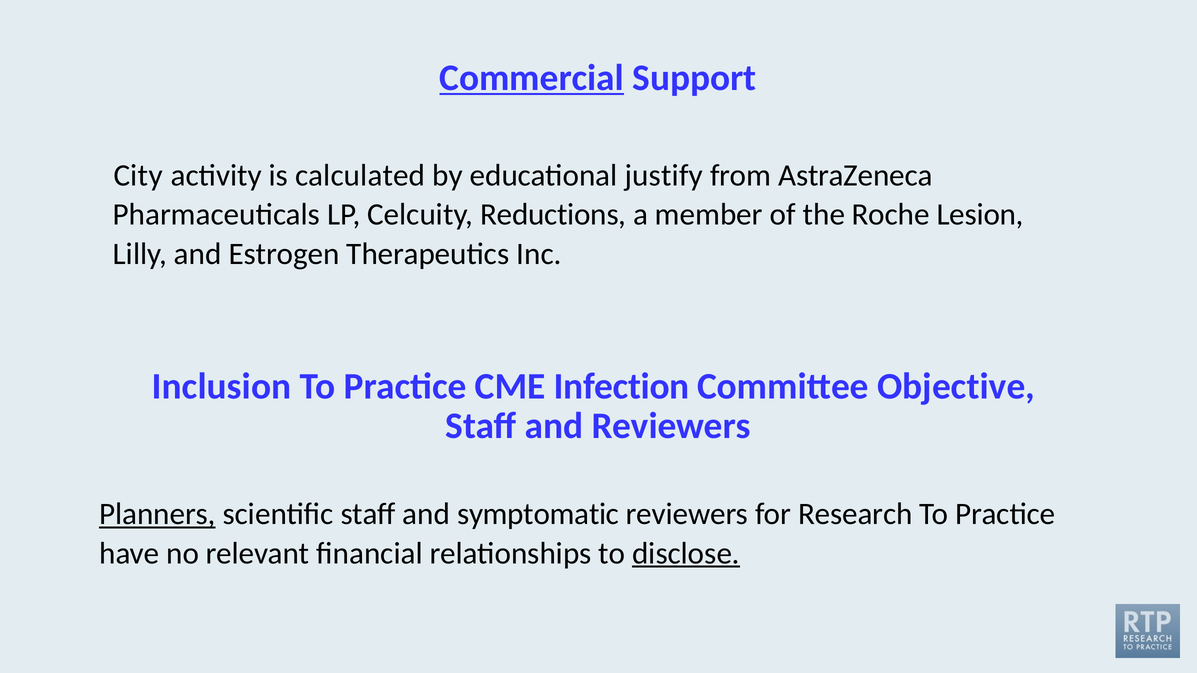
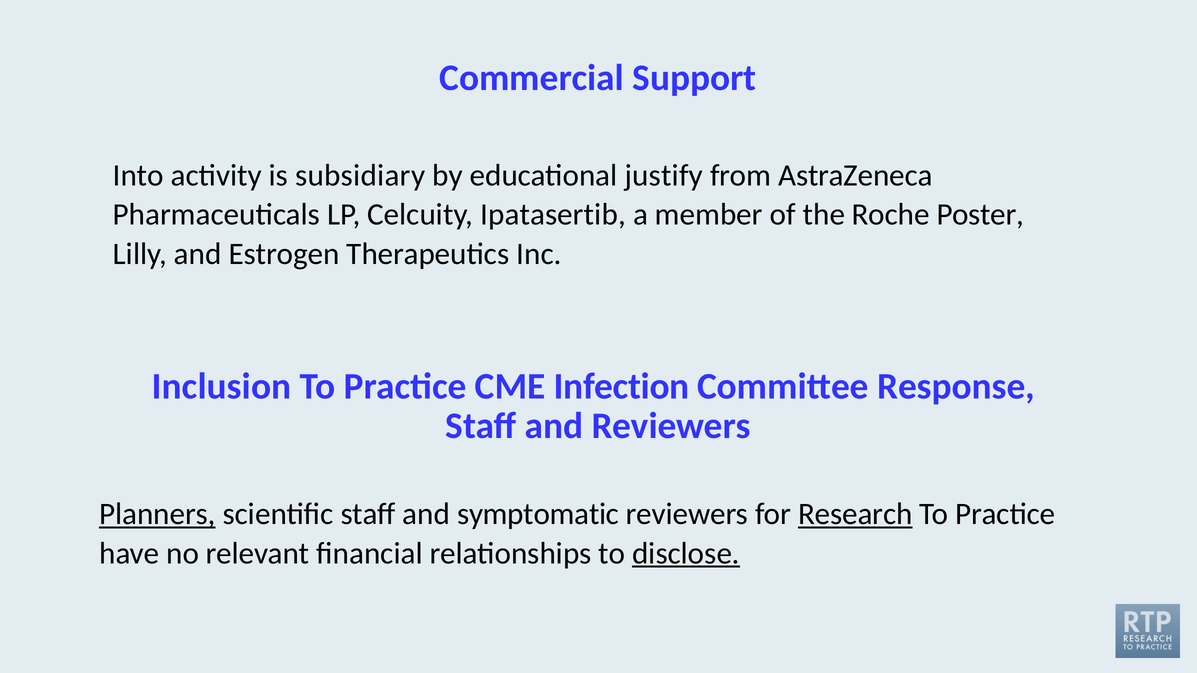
Commercial underline: present -> none
City: City -> Into
calculated: calculated -> subsidiary
Reductions: Reductions -> Ipatasertib
Lesion: Lesion -> Poster
Objective: Objective -> Response
Research underline: none -> present
